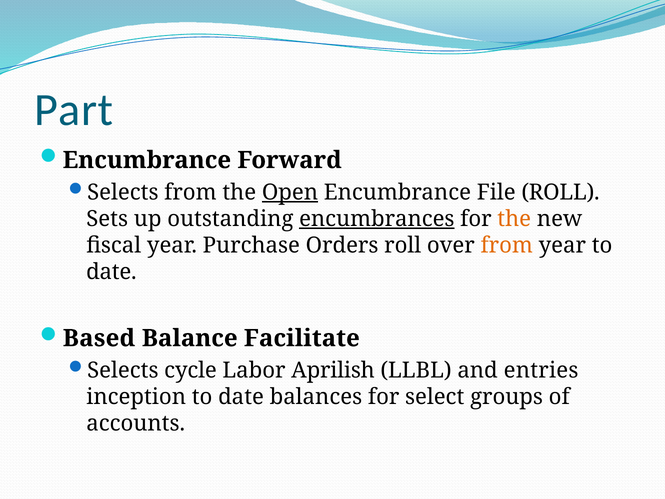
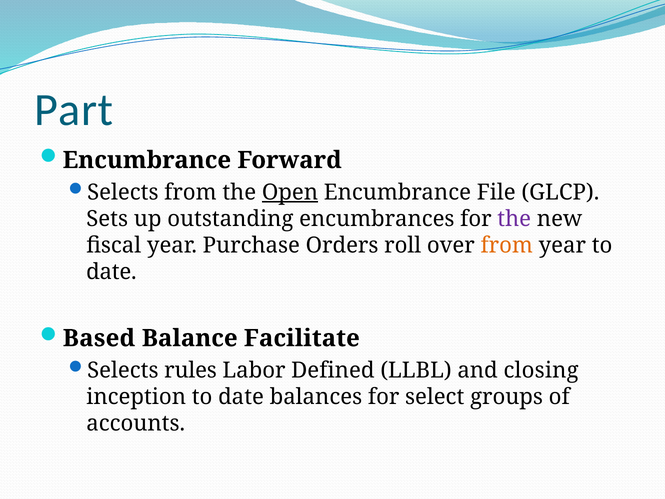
File ROLL: ROLL -> GLCP
encumbrances underline: present -> none
the at (514, 219) colour: orange -> purple
cycle: cycle -> rules
Aprilish: Aprilish -> Defined
entries: entries -> closing
